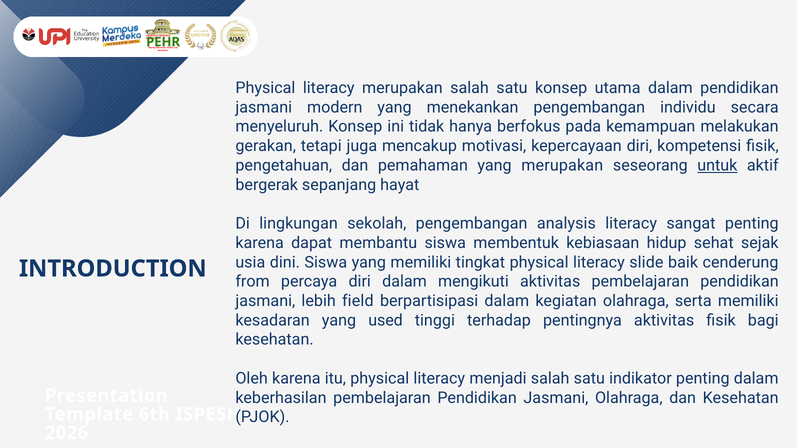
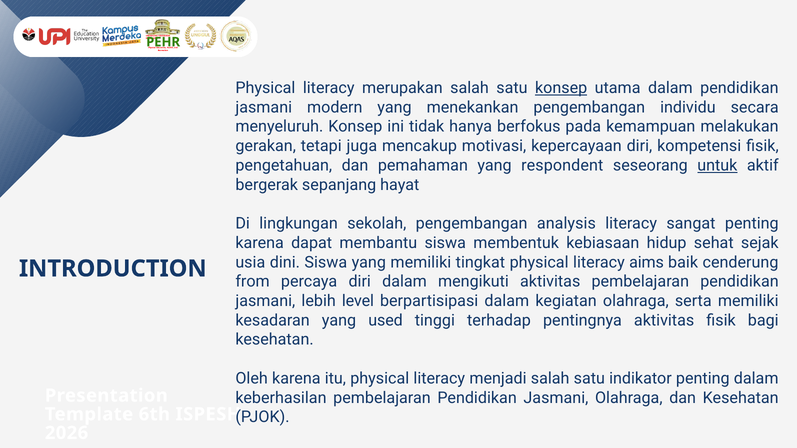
konsep at (561, 88) underline: none -> present
yang merupakan: merupakan -> respondent
slide: slide -> aims
field: field -> level
